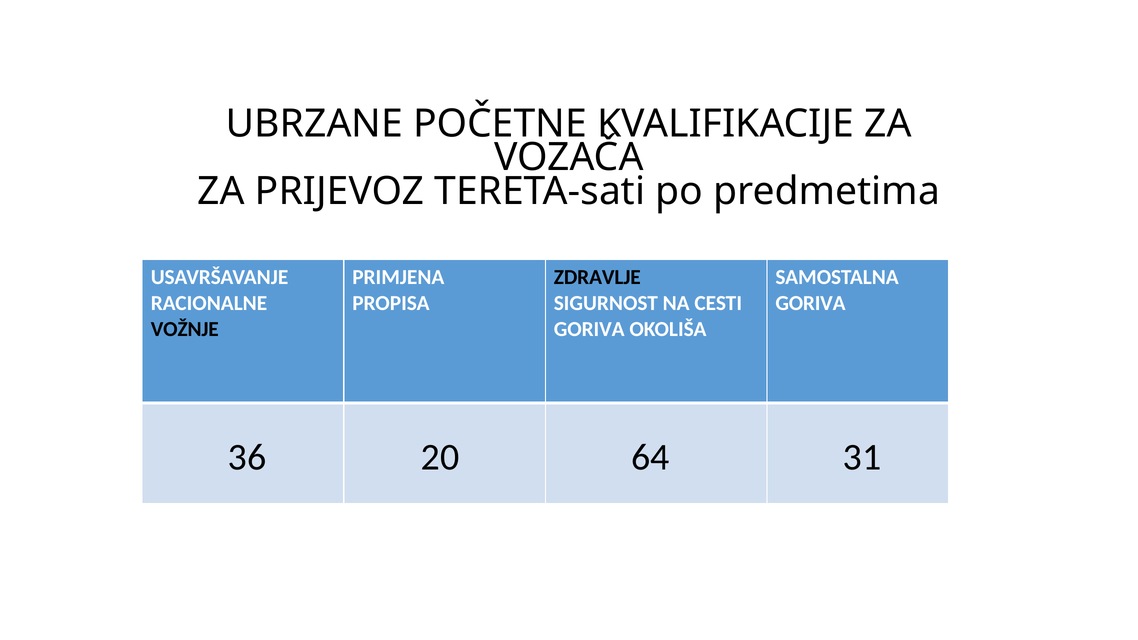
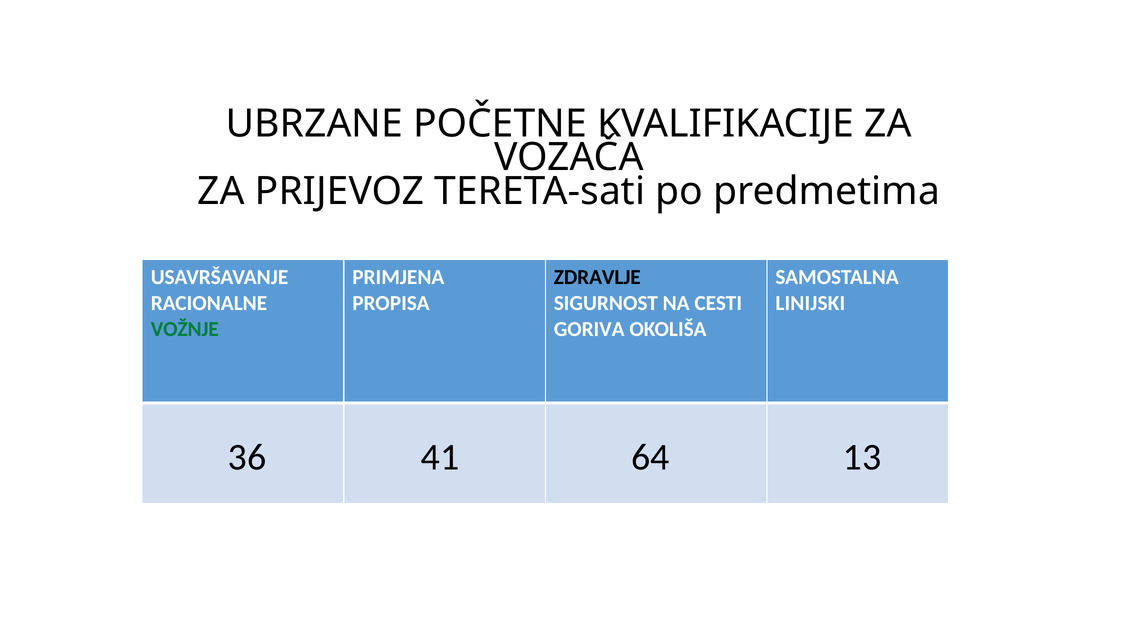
GORIVA at (810, 303): GORIVA -> LINIJSKI
VOŽNJE at (185, 329) colour: black -> green
20: 20 -> 41
31: 31 -> 13
